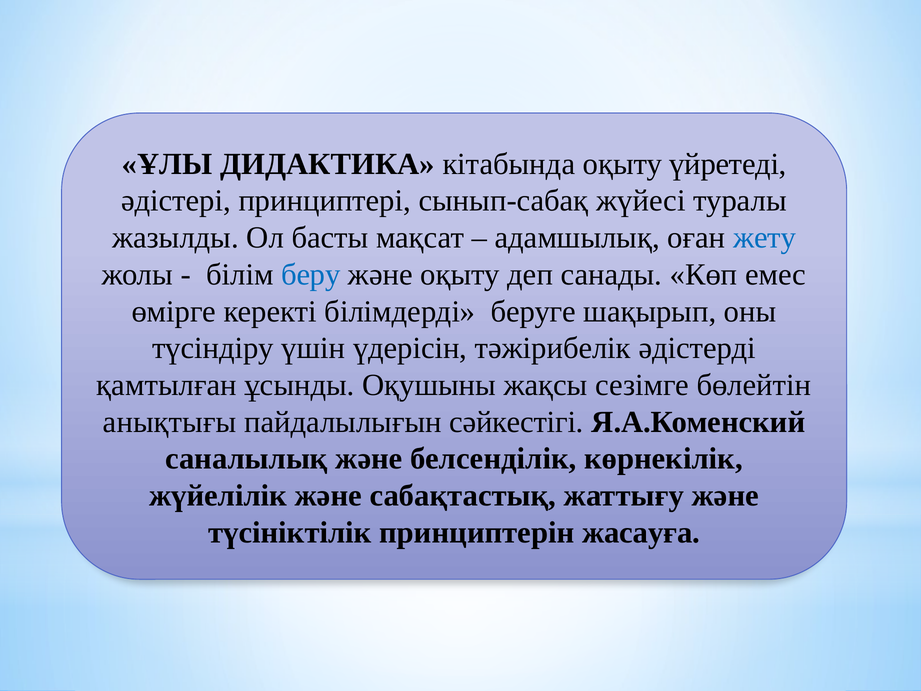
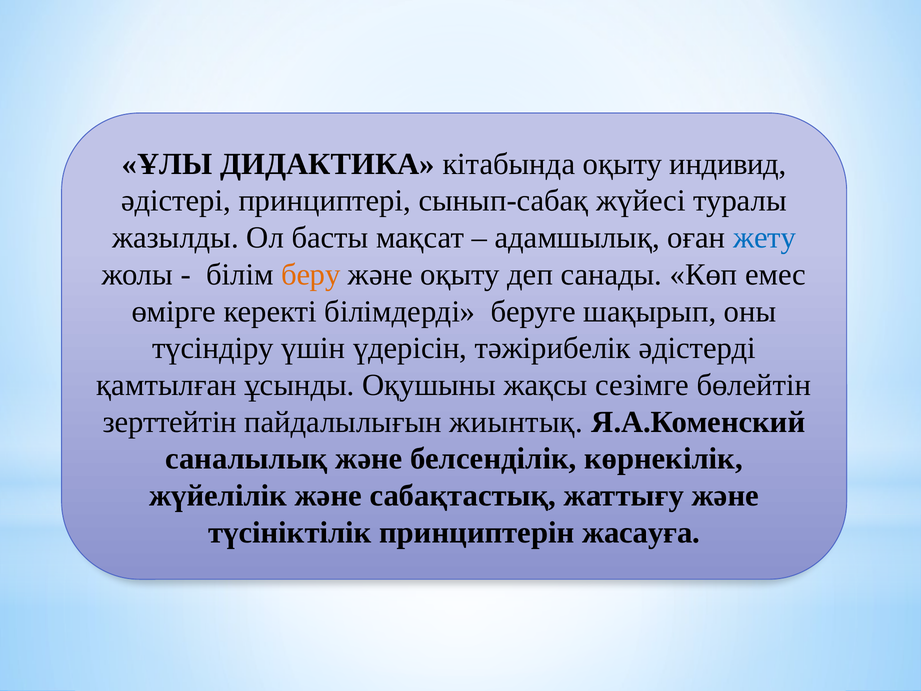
үйретеді: үйретеді -> индивид
беру colour: blue -> orange
анықтығы: анықтығы -> зерттейтін
сәйкестігі: сәйкестігі -> жиынтық
